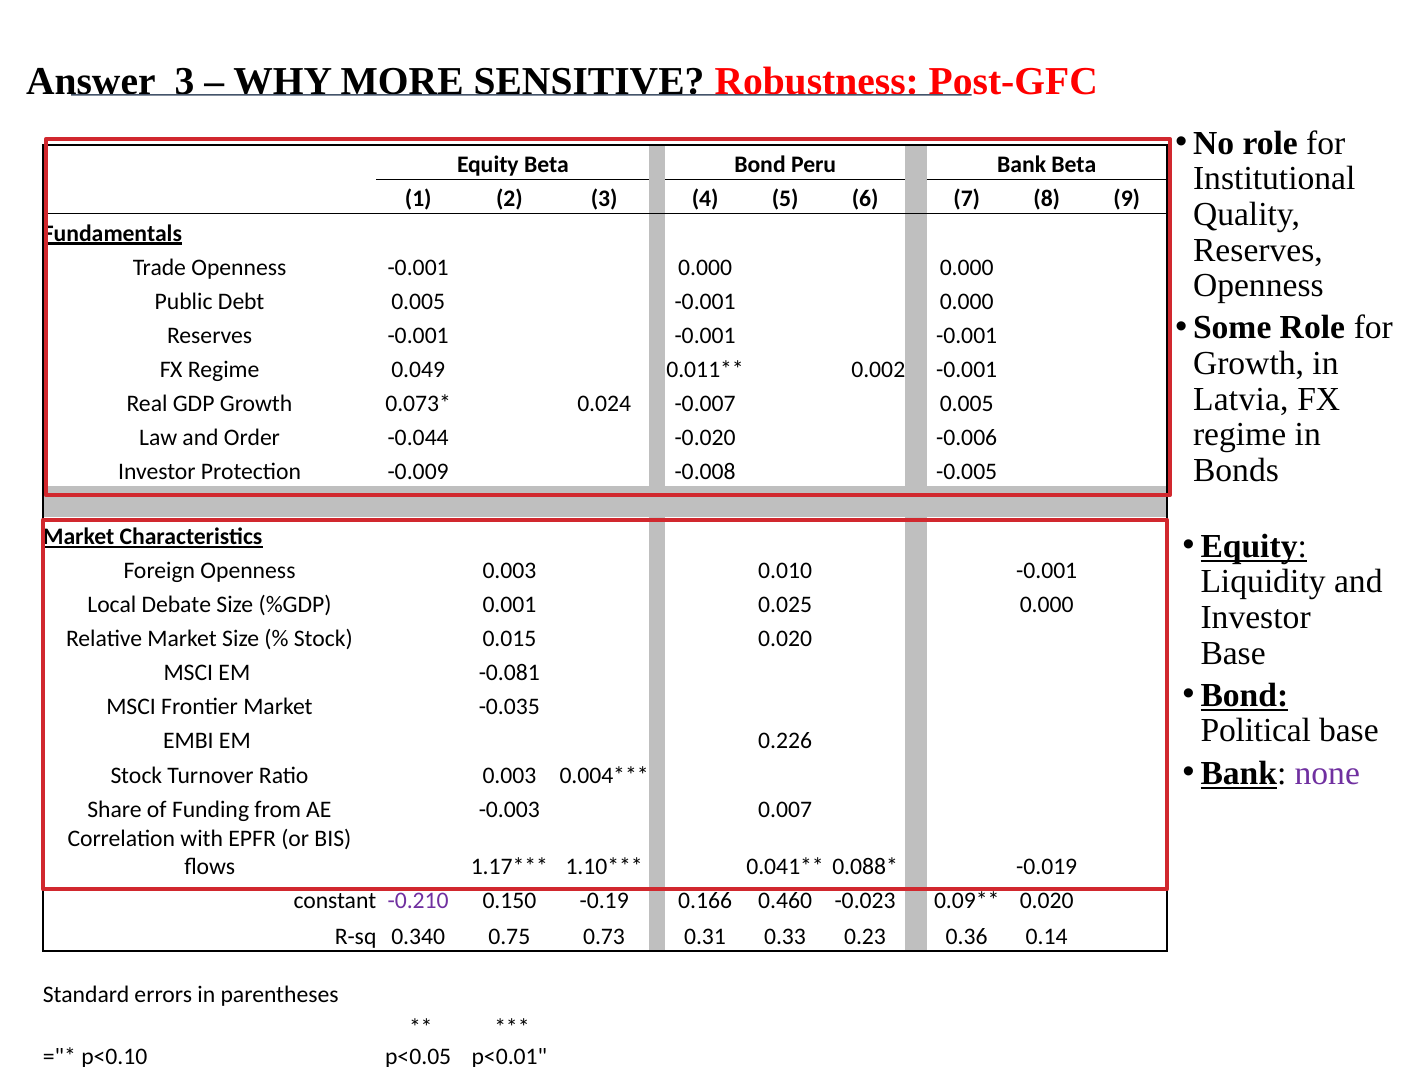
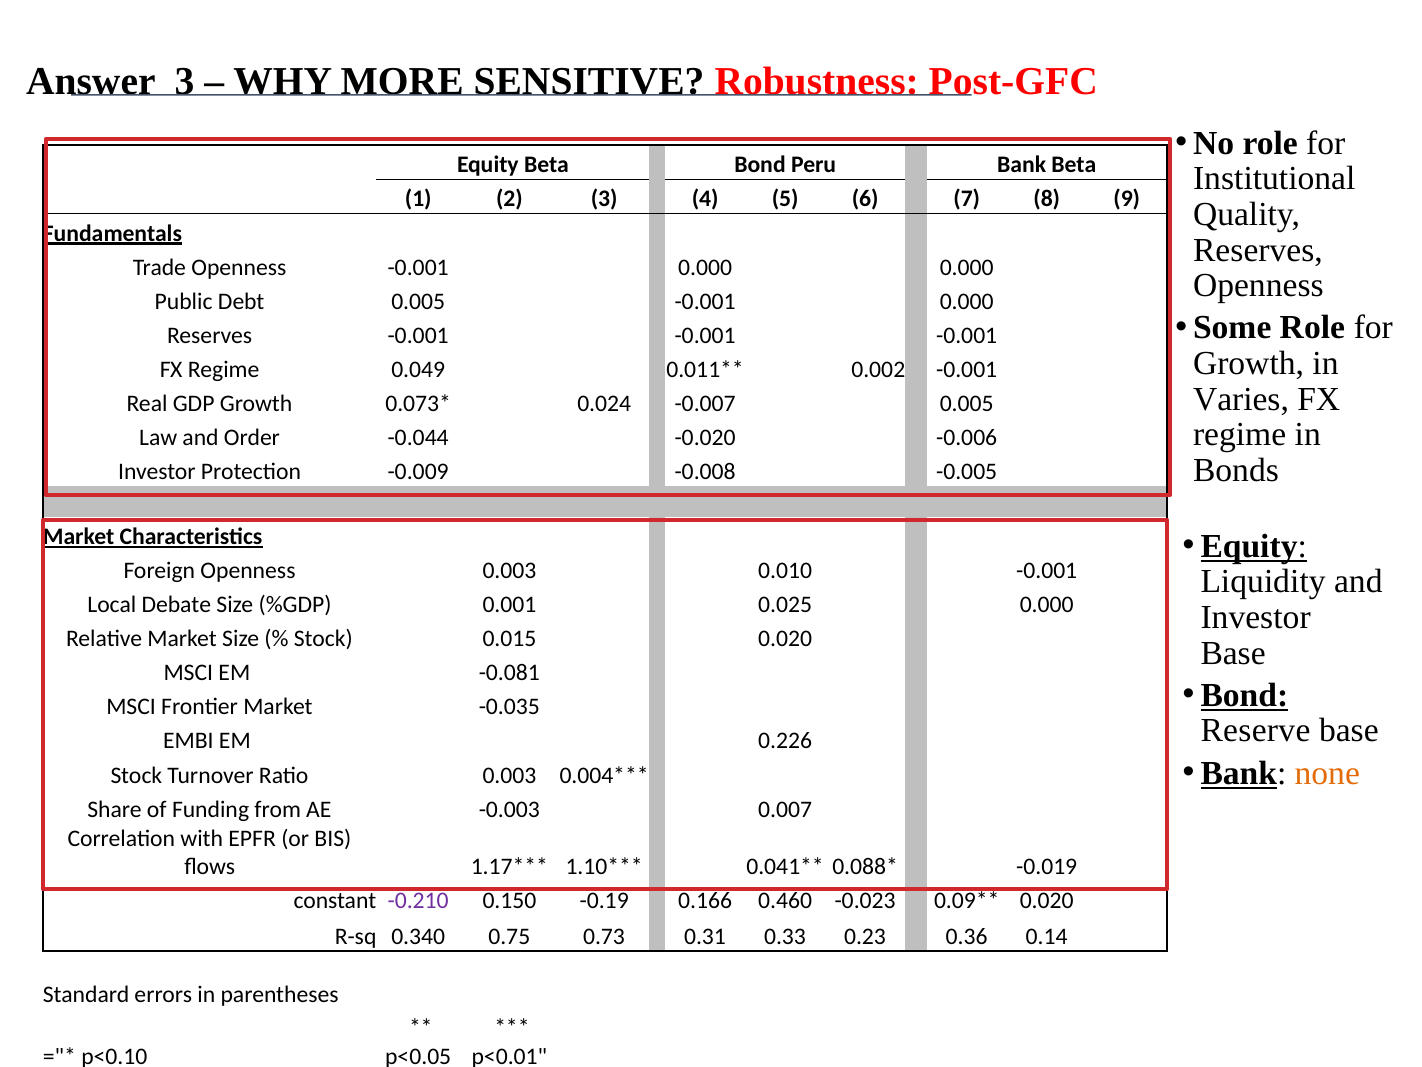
Latvia: Latvia -> Varies
Political: Political -> Reserve
none colour: purple -> orange
